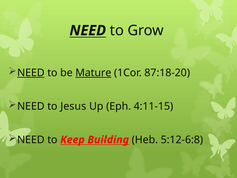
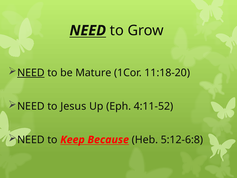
Mature underline: present -> none
87:18-20: 87:18-20 -> 11:18-20
4:11-15: 4:11-15 -> 4:11-52
Building: Building -> Because
